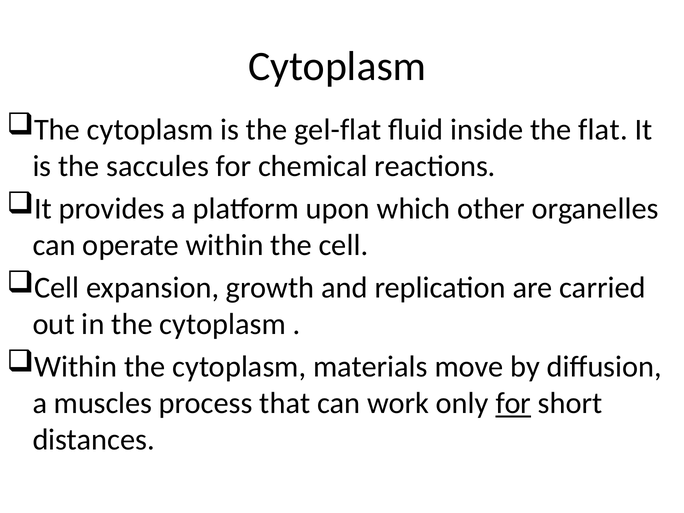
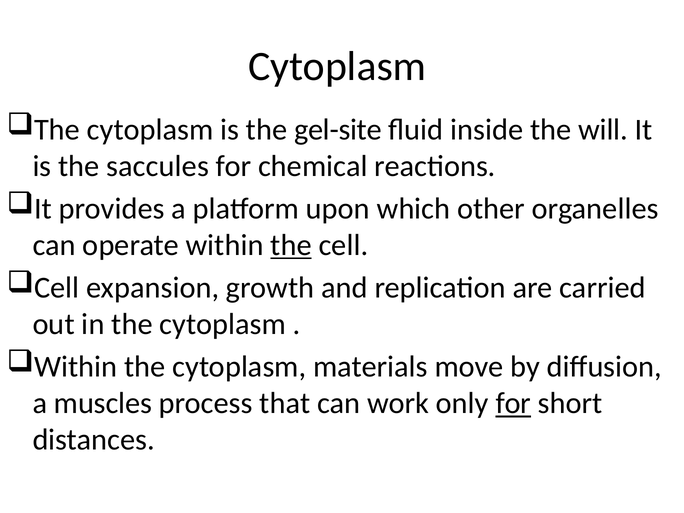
gel-flat: gel-flat -> gel-site
flat: flat -> will
the at (291, 245) underline: none -> present
